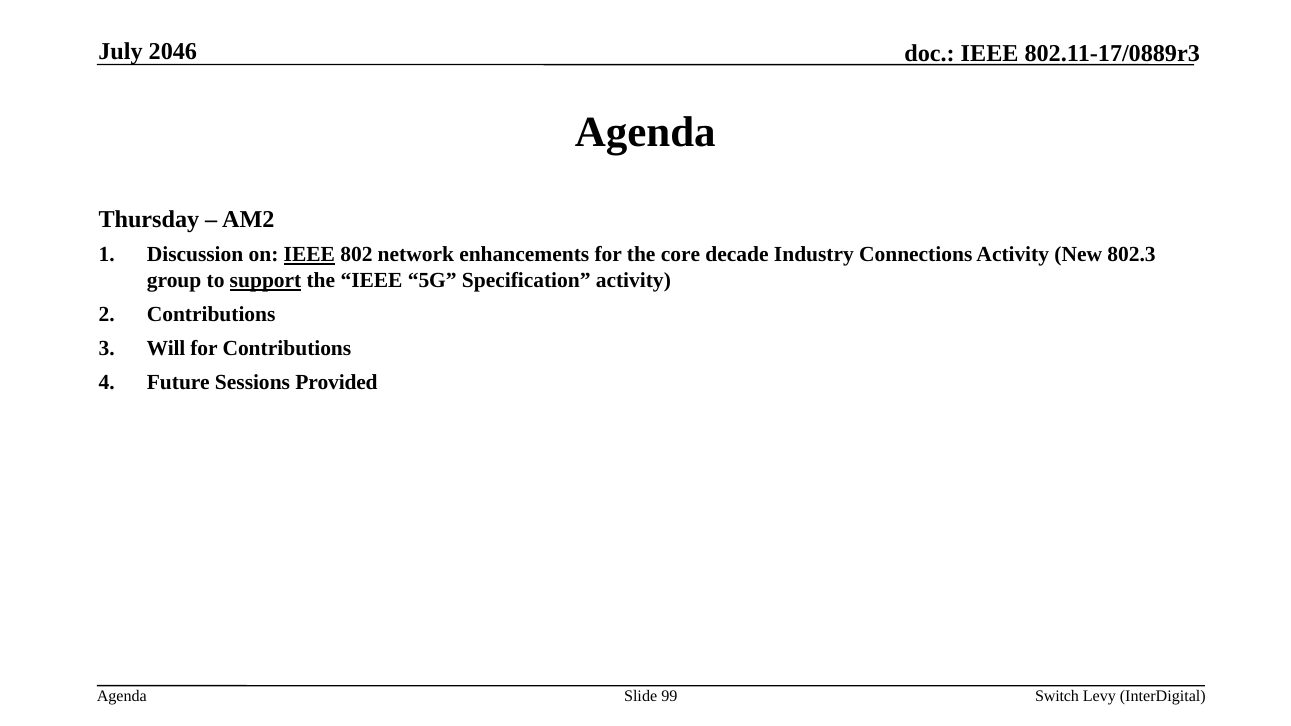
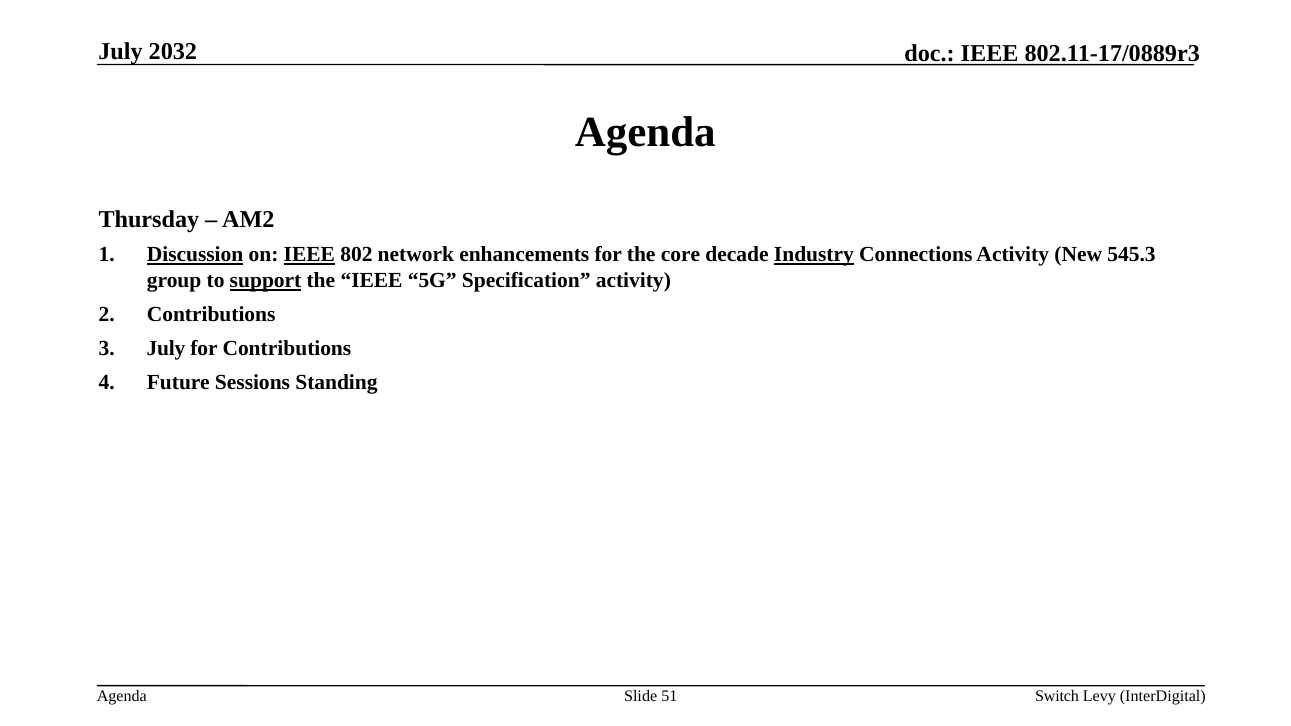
2046: 2046 -> 2032
Discussion underline: none -> present
Industry underline: none -> present
802.3: 802.3 -> 545.3
Will at (166, 348): Will -> July
Provided: Provided -> Standing
99: 99 -> 51
